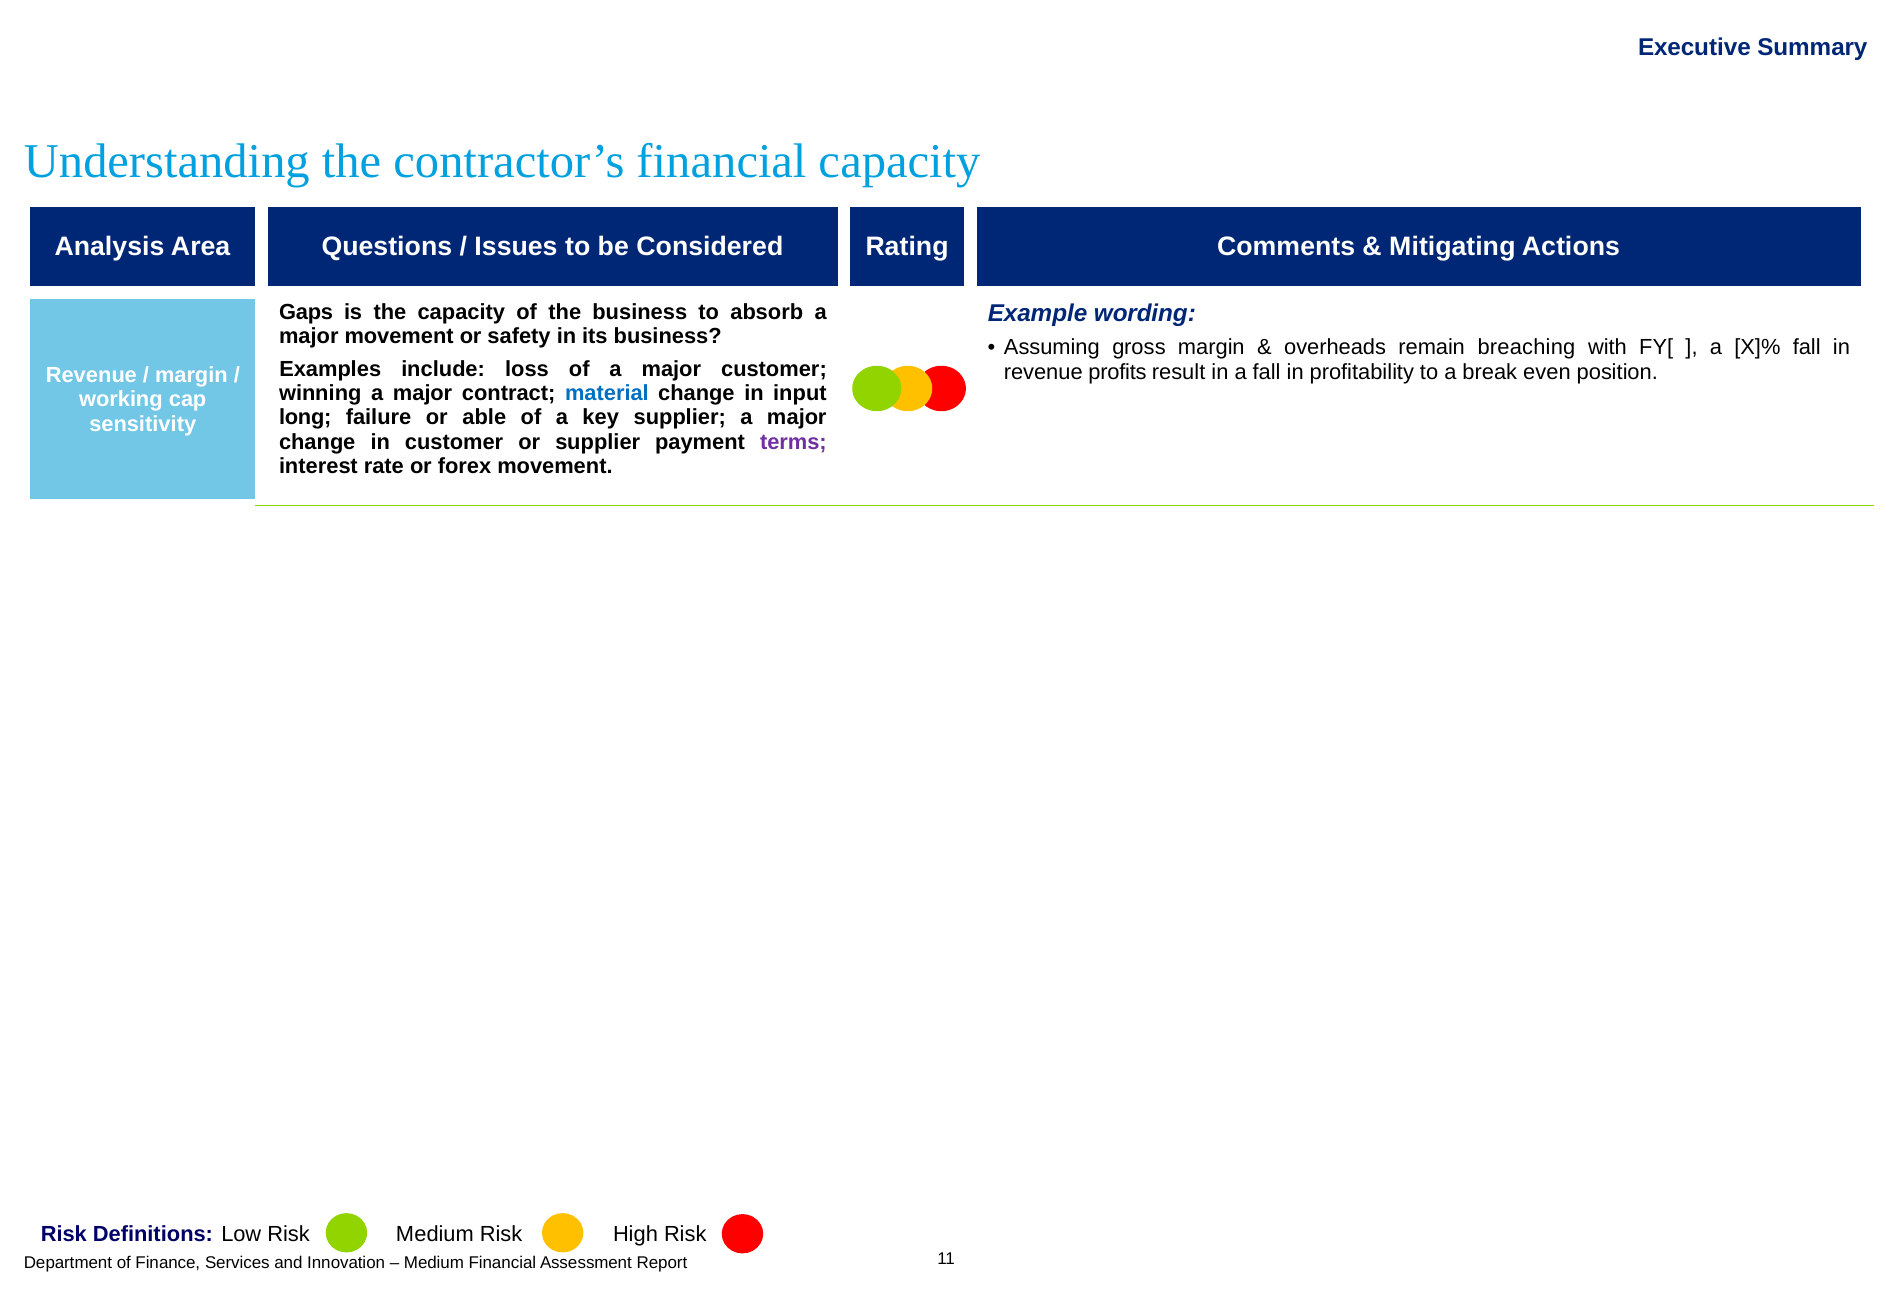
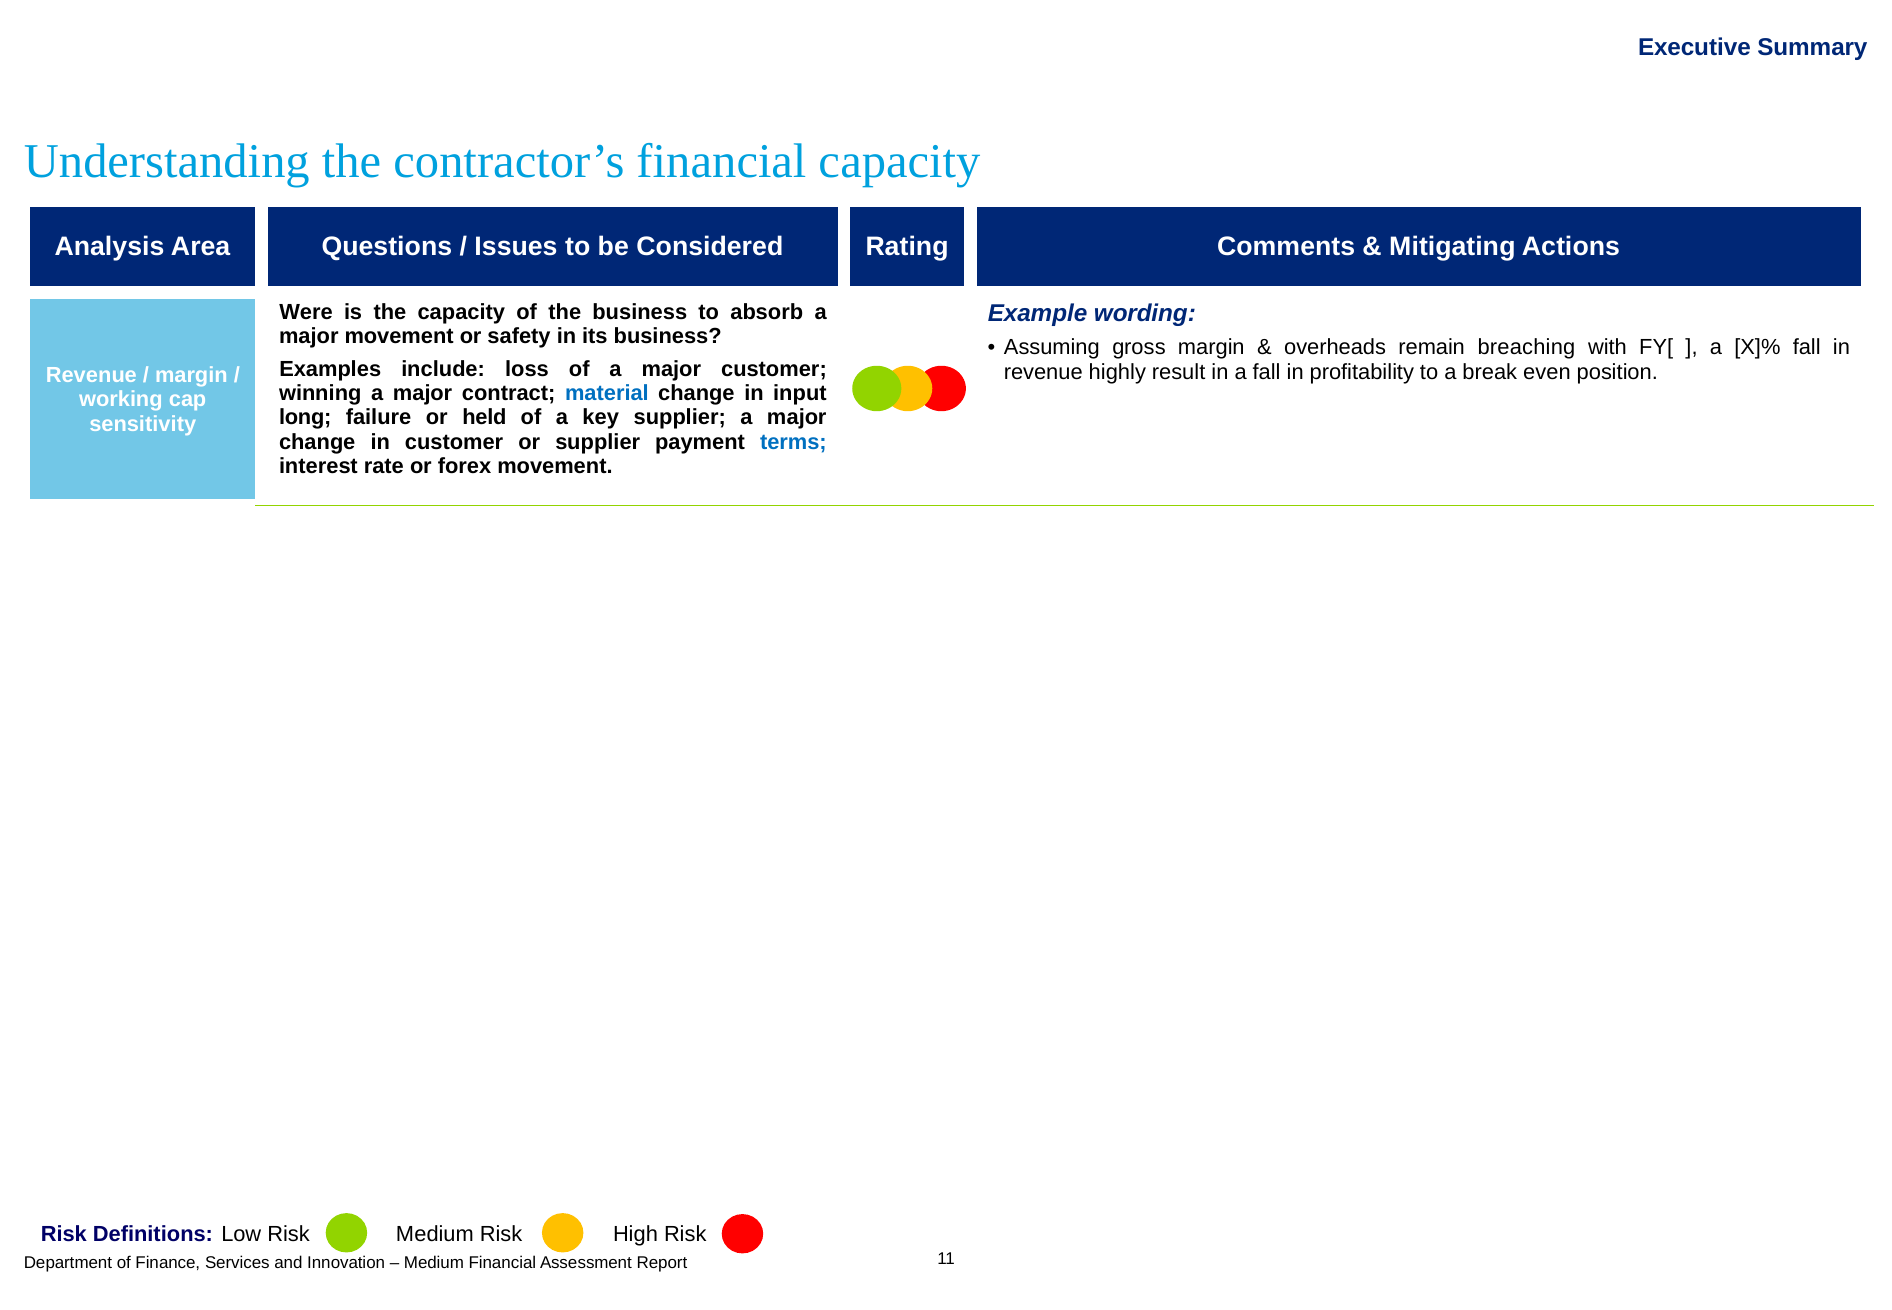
Gaps: Gaps -> Were
profits: profits -> highly
able: able -> held
terms colour: purple -> blue
